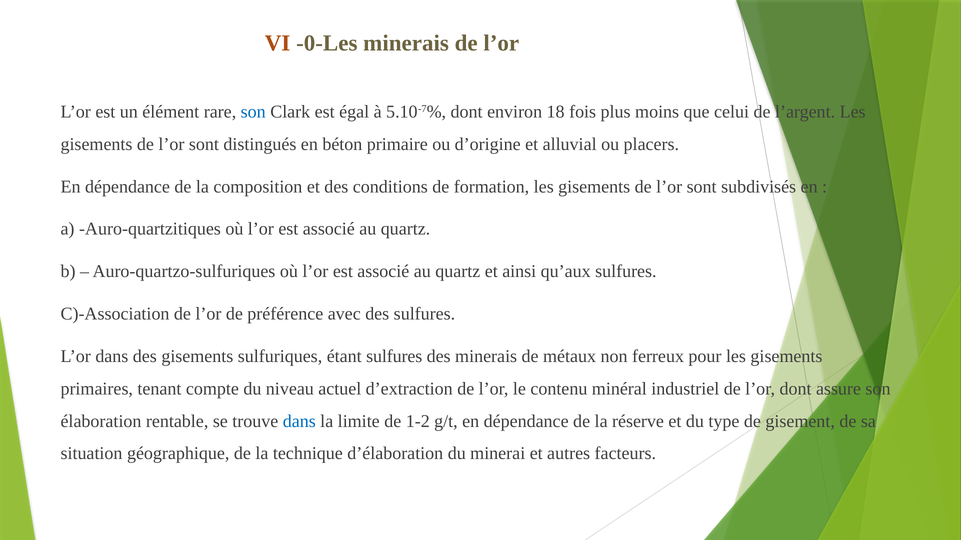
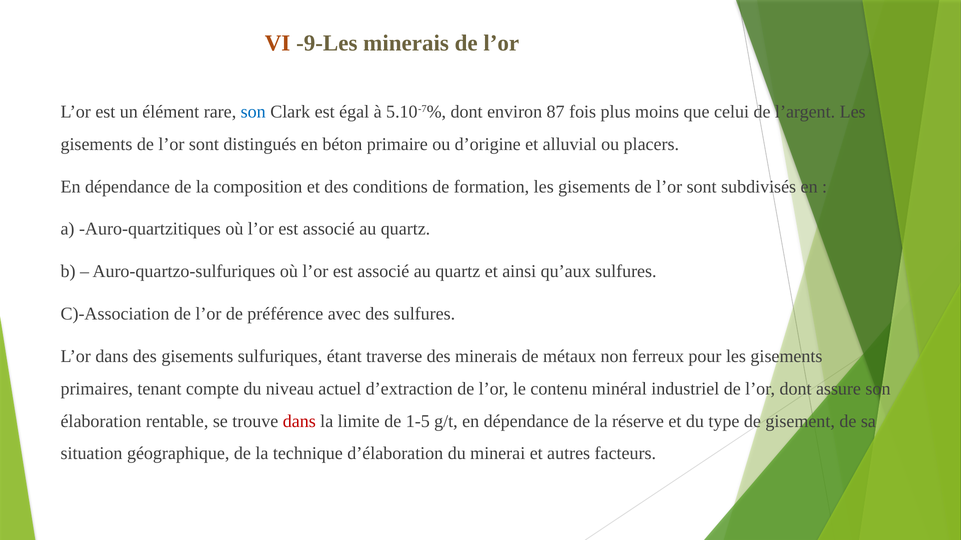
-0-Les: -0-Les -> -9-Les
18: 18 -> 87
étant sulfures: sulfures -> traverse
dans at (299, 422) colour: blue -> red
1-2: 1-2 -> 1-5
